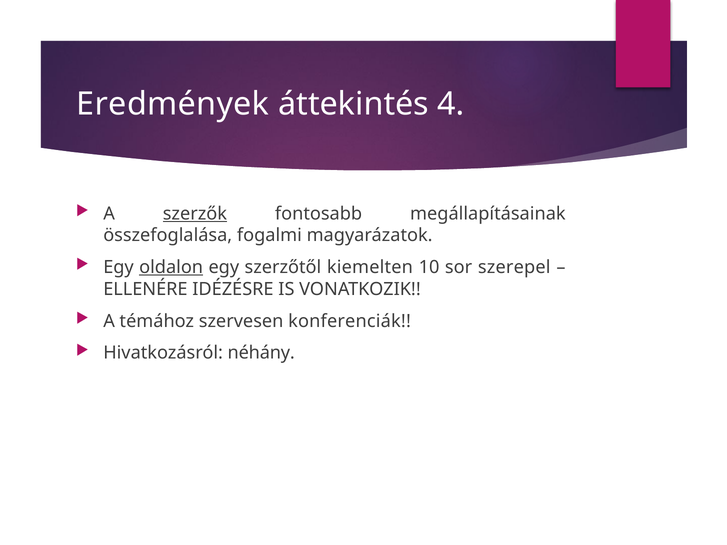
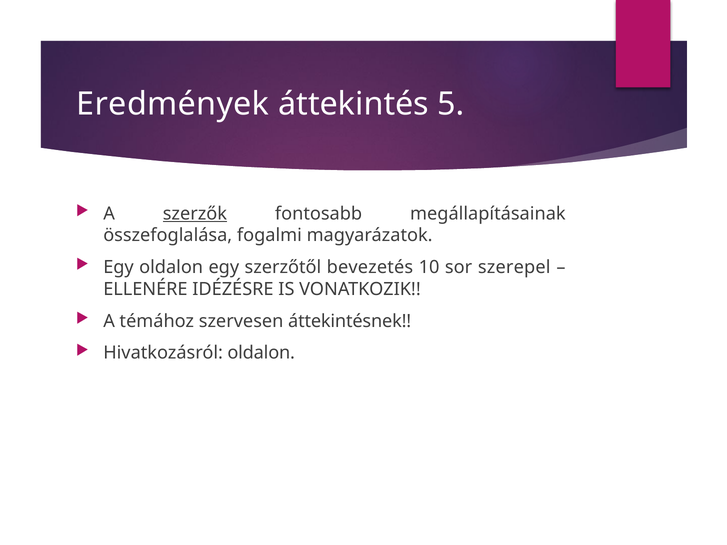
4: 4 -> 5
oldalon at (171, 267) underline: present -> none
kiemelten: kiemelten -> bevezetés
konferenciák: konferenciák -> áttekintésnek
Hivatkozásról néhány: néhány -> oldalon
